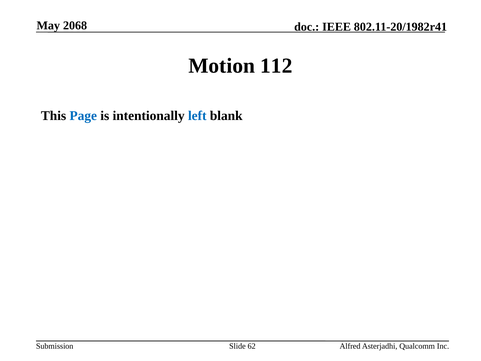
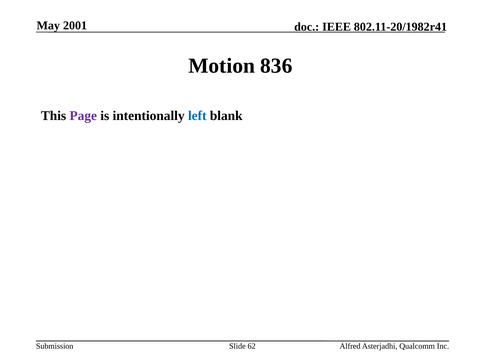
2068: 2068 -> 2001
112: 112 -> 836
Page colour: blue -> purple
